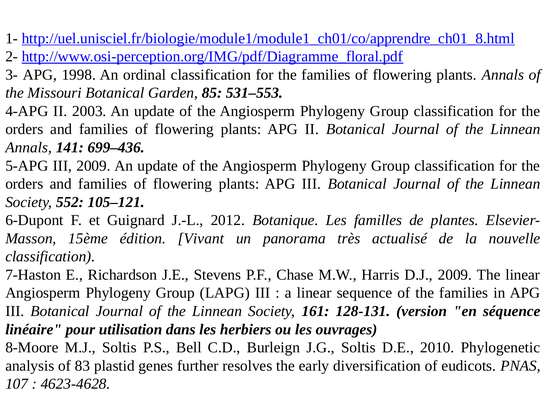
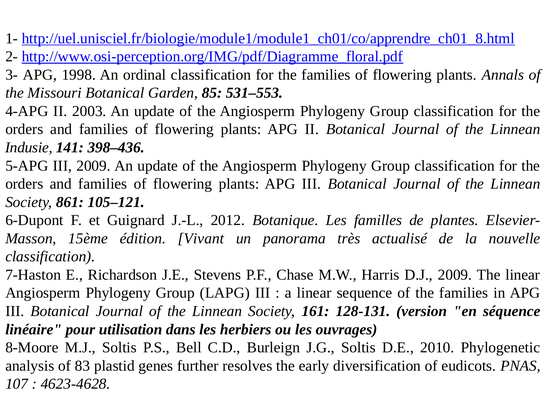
Annals at (29, 148): Annals -> Indusie
699–436: 699–436 -> 398–436
552: 552 -> 861
